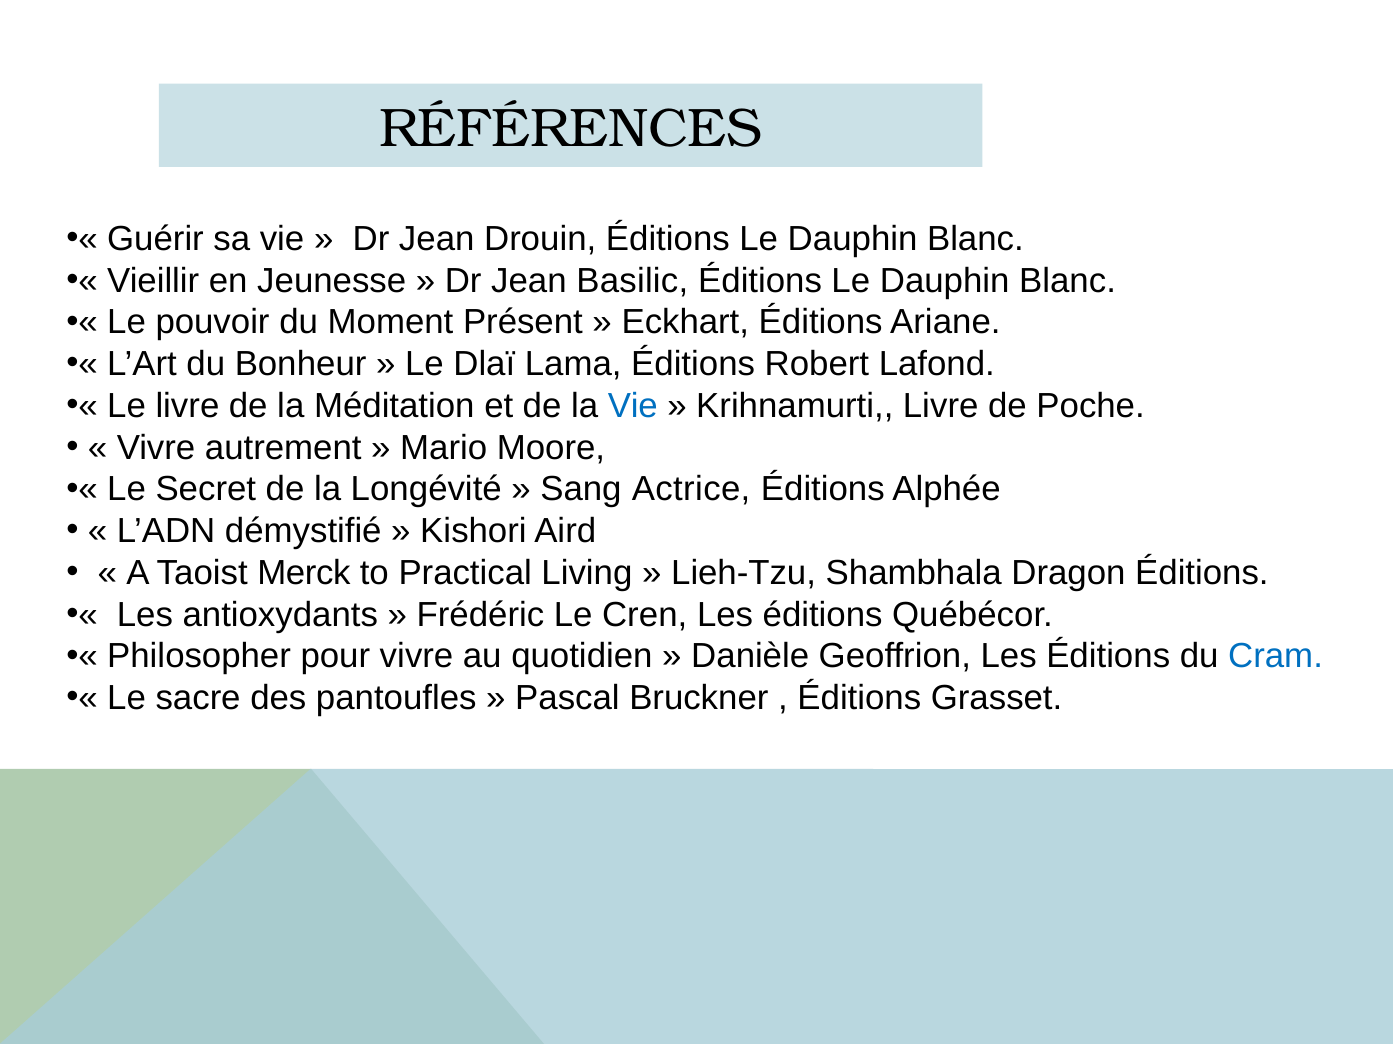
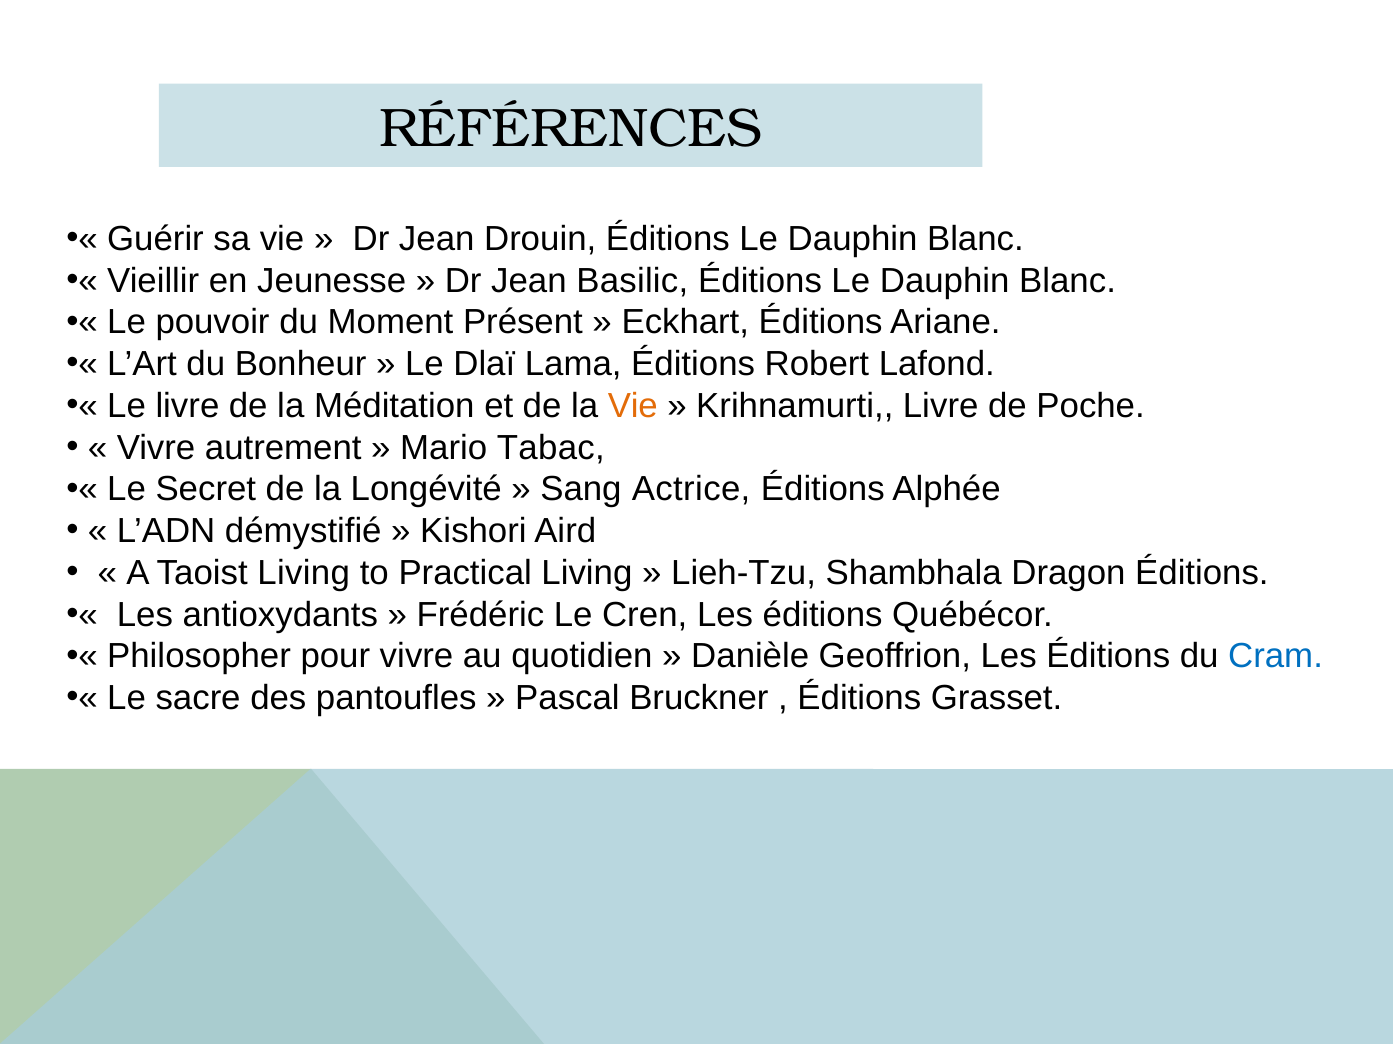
Vie at (633, 406) colour: blue -> orange
Moore: Moore -> Tabac
Taoist Merck: Merck -> Living
